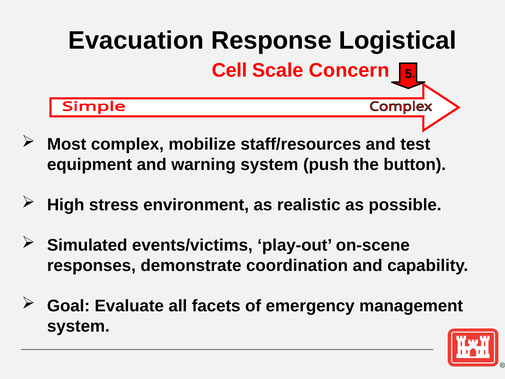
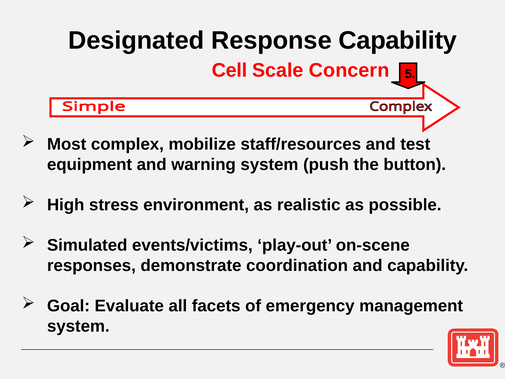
Evacuation: Evacuation -> Designated
Response Logistical: Logistical -> Capability
